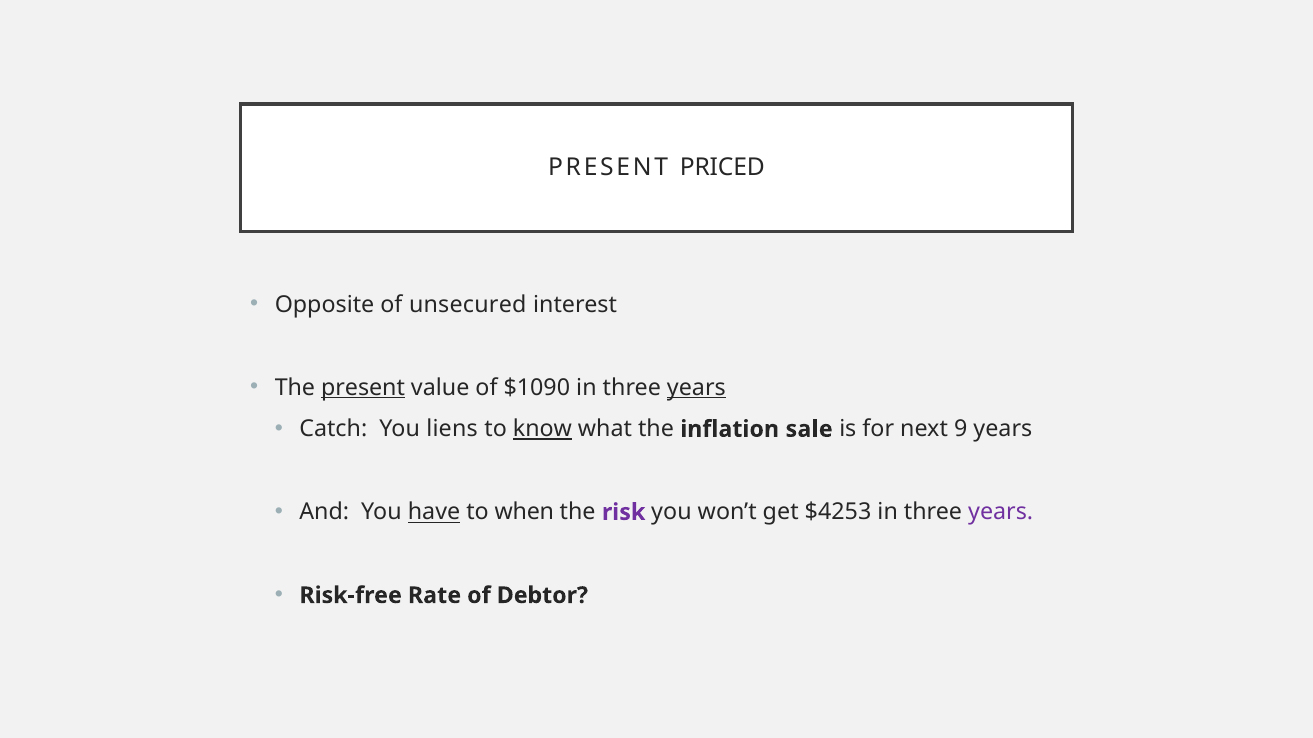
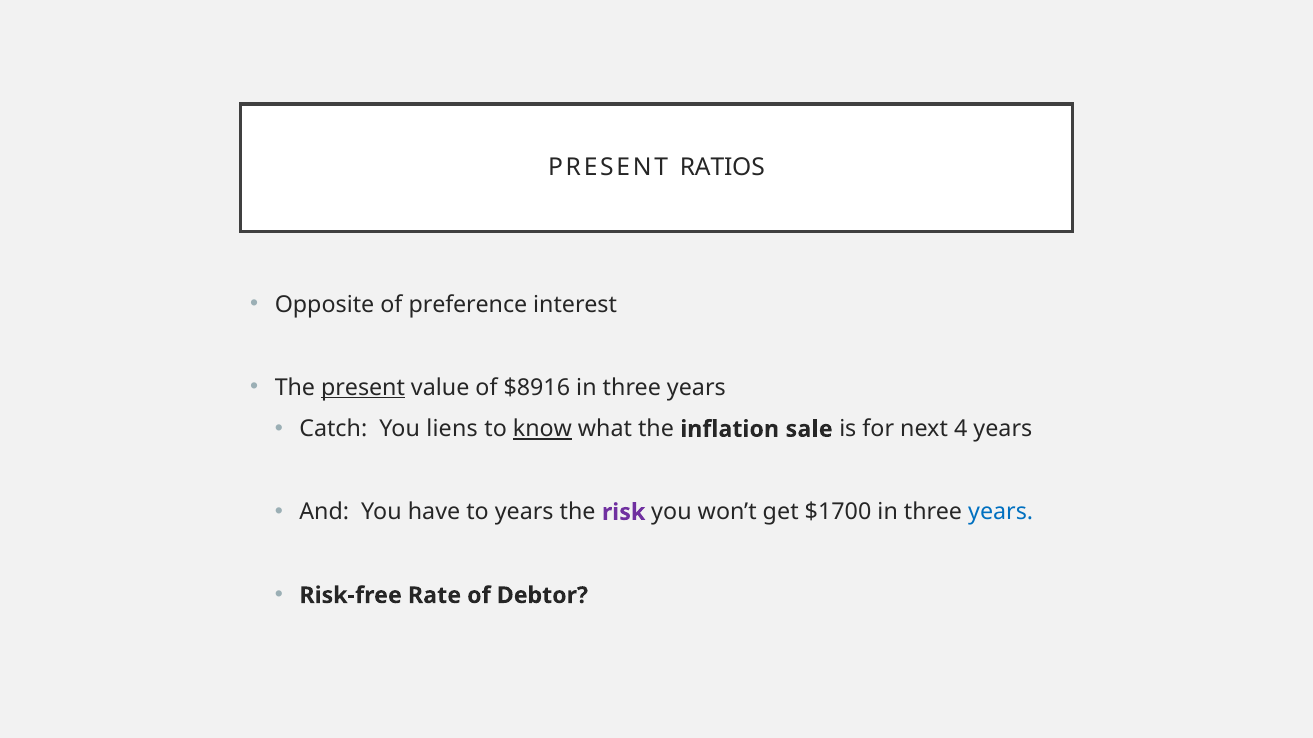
PRICED: PRICED -> RATIOS
unsecured: unsecured -> preference
$1090: $1090 -> $8916
years at (696, 388) underline: present -> none
9: 9 -> 4
have underline: present -> none
to when: when -> years
$4253: $4253 -> $1700
years at (1001, 513) colour: purple -> blue
